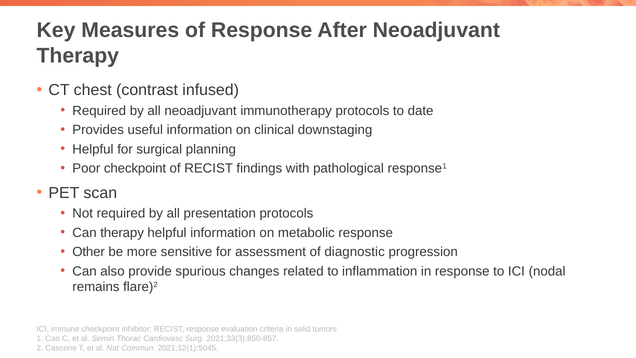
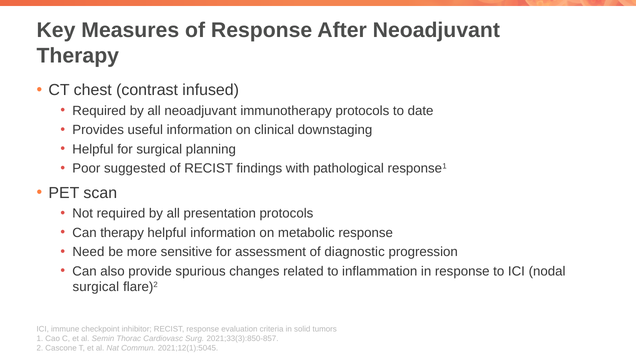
Poor checkpoint: checkpoint -> suggested
Other: Other -> Need
remains at (96, 287): remains -> surgical
